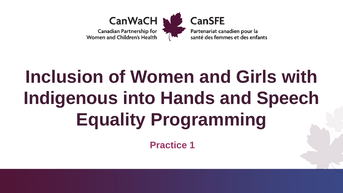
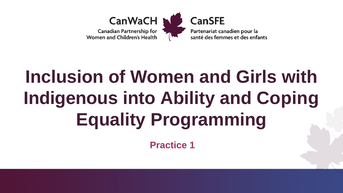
Hands: Hands -> Ability
Speech: Speech -> Coping
